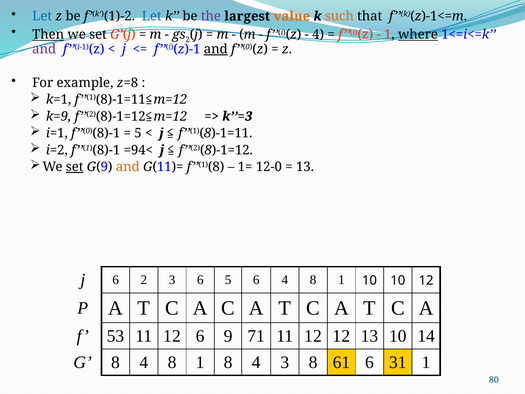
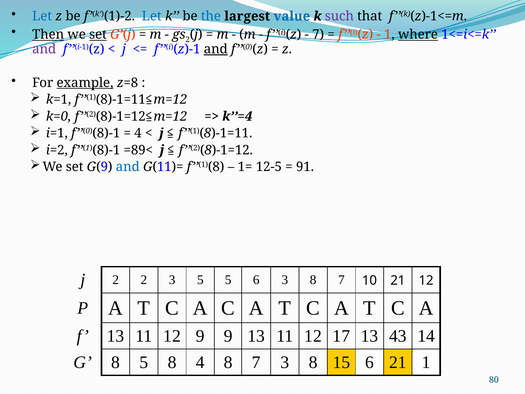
the colour: purple -> blue
value colour: orange -> blue
such colour: orange -> purple
set at (98, 35) underline: none -> present
4 at (318, 35): 4 -> 7
example underline: none -> present
k=9: k=9 -> k=0
k’’=3: k’’=3 -> k’’=4
5 at (138, 133): 5 -> 4
=94<: =94< -> =89<
set at (75, 167) underline: present -> none
and at (128, 167) colour: orange -> blue
12-0: 12-0 -> 12-5
13 at (305, 167): 13 -> 91
j 6: 6 -> 2
3 6: 6 -> 5
6 4: 4 -> 3
1 at (341, 280): 1 -> 7
10 10: 10 -> 21
f 53: 53 -> 13
12 6: 6 -> 9
9 71: 71 -> 13
12 12: 12 -> 17
13 10: 10 -> 43
G 8 4: 4 -> 5
1 at (200, 362): 1 -> 4
4 at (256, 362): 4 -> 7
61: 61 -> 15
6 31: 31 -> 21
